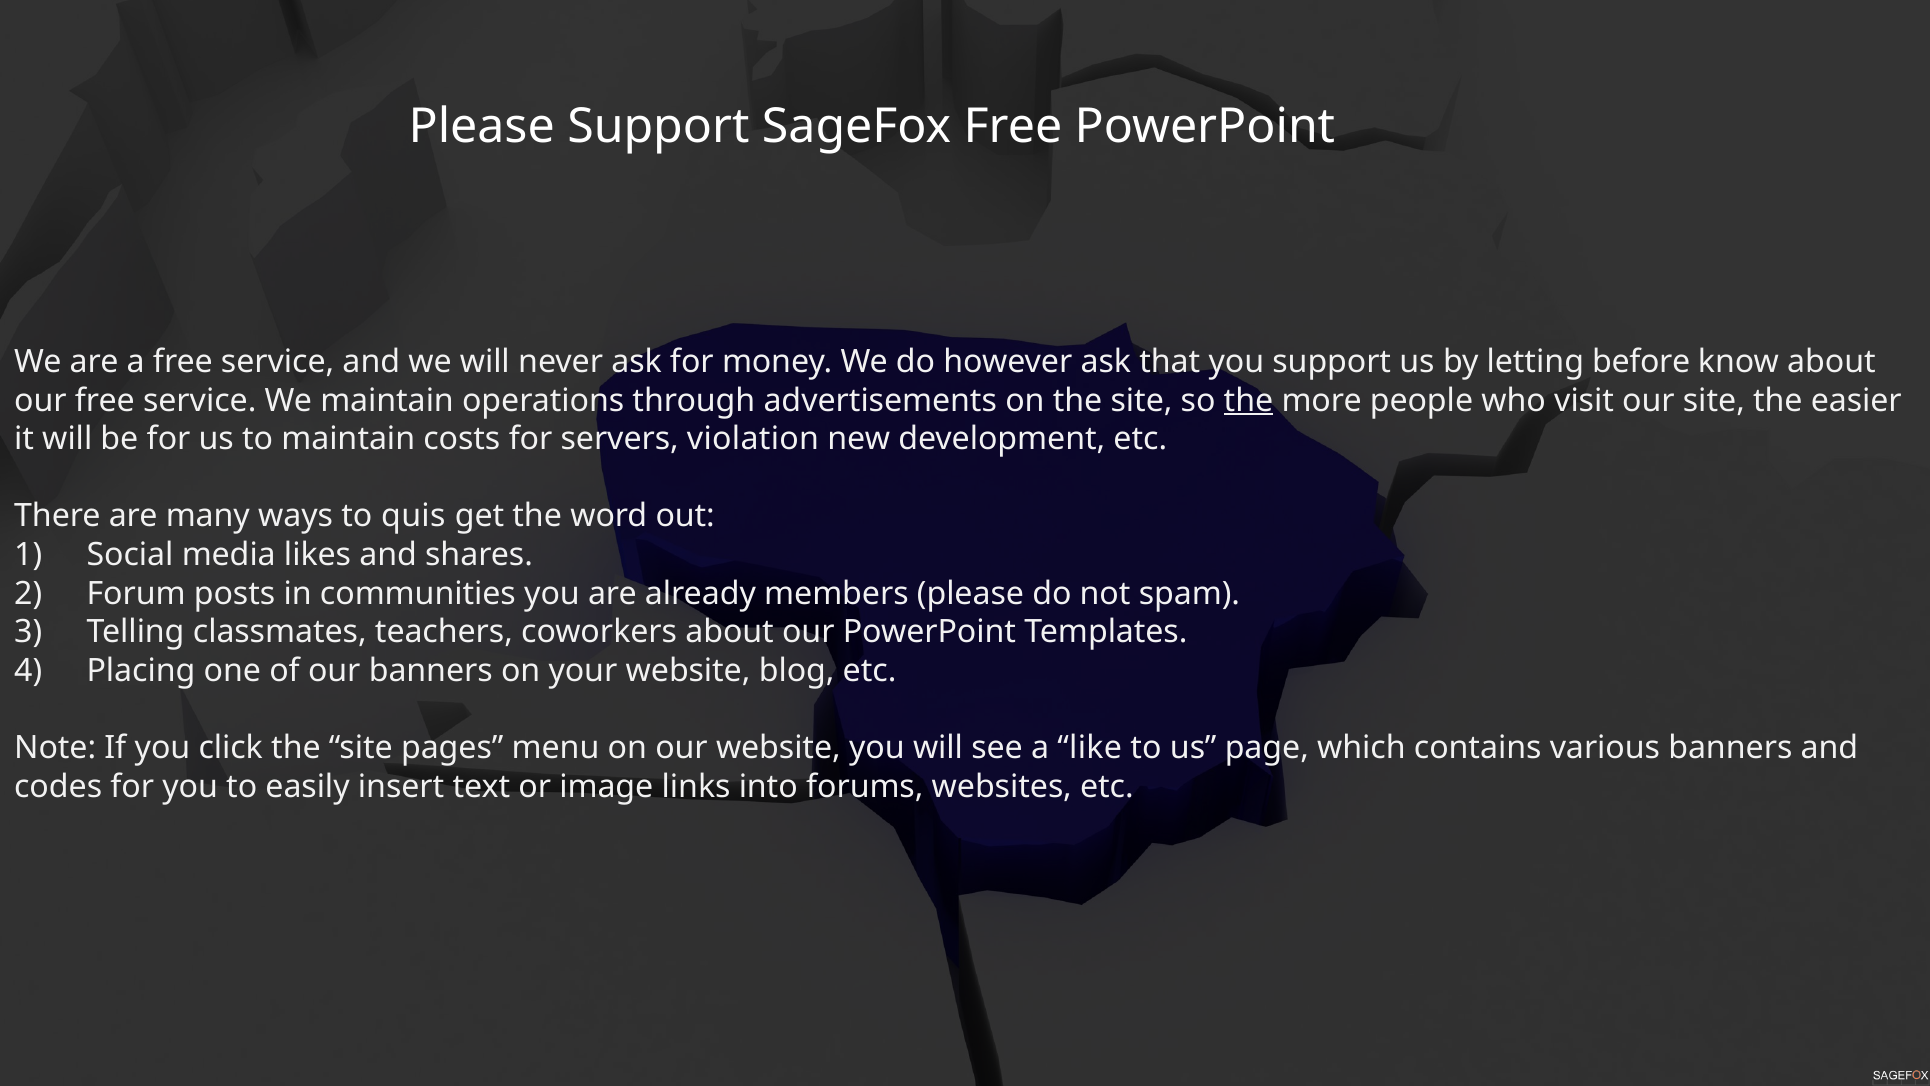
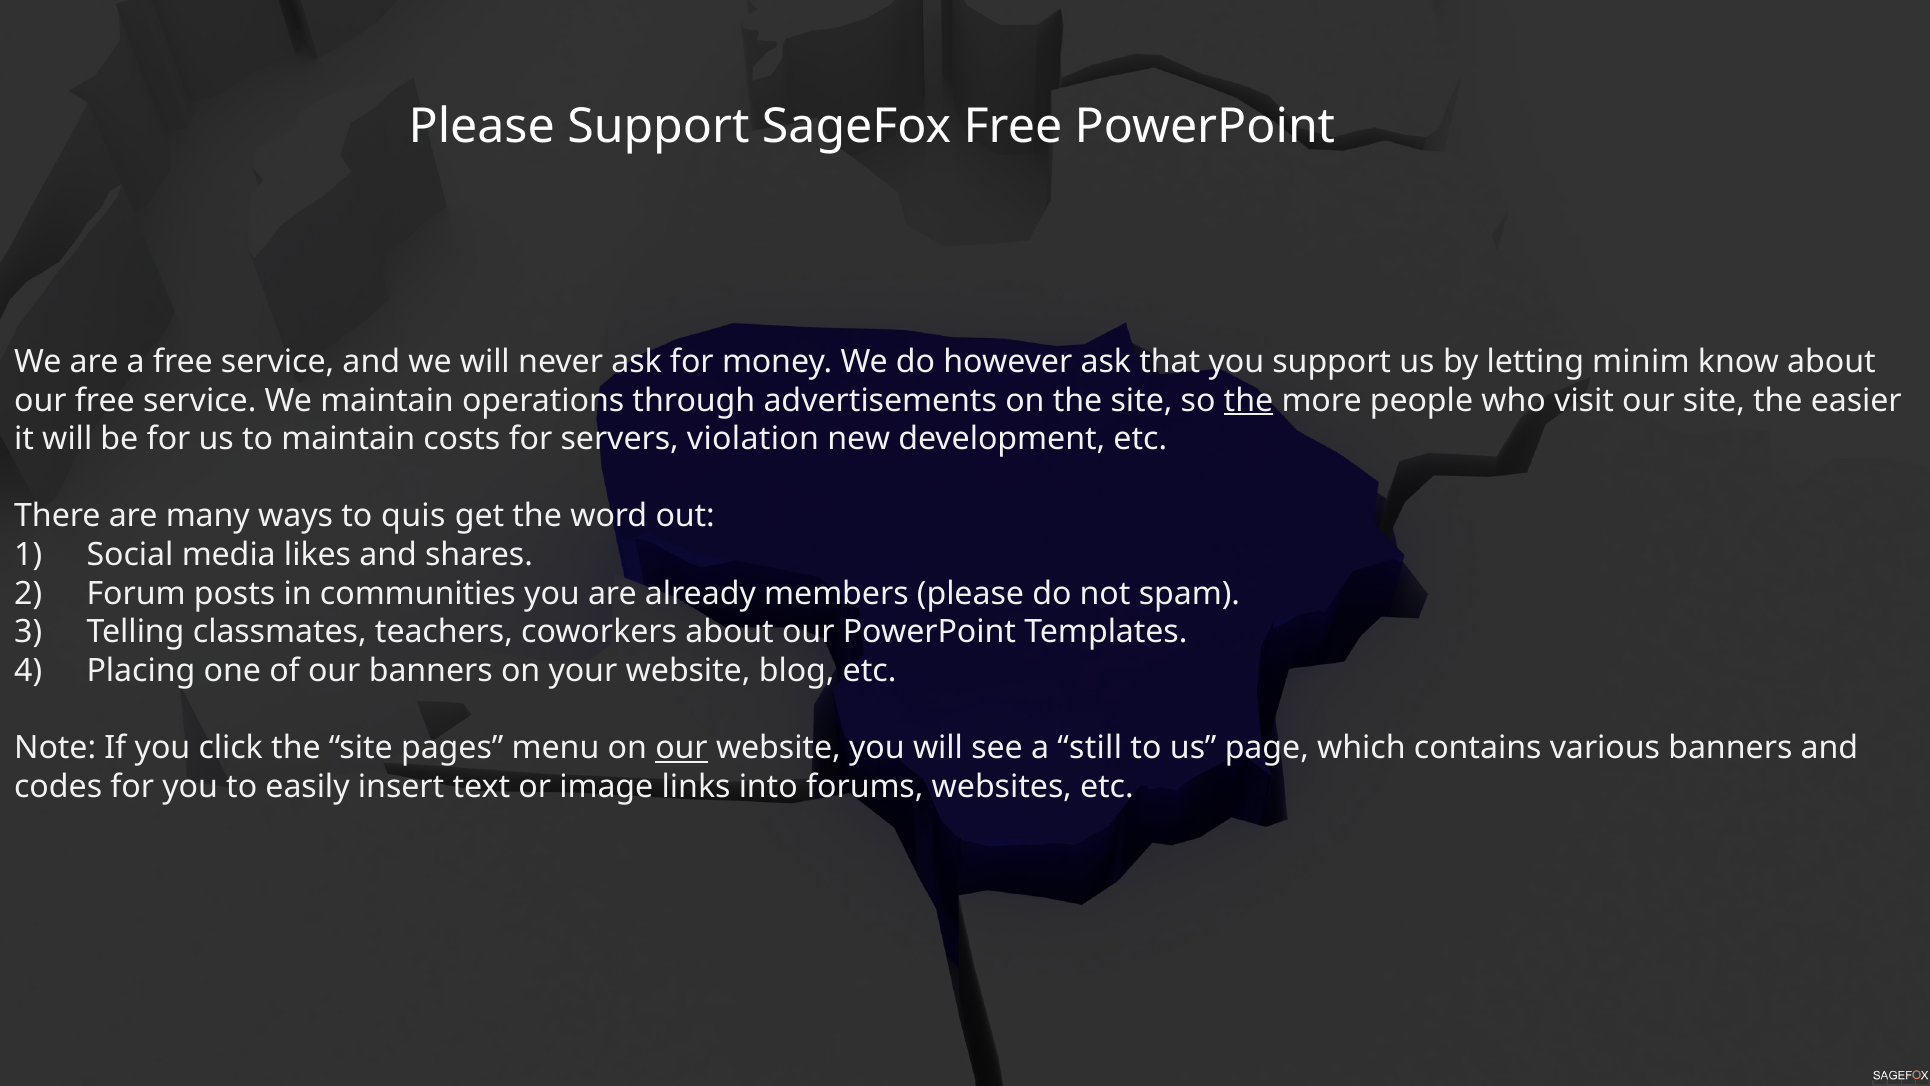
before: before -> minim
our at (681, 748) underline: none -> present
like: like -> still
